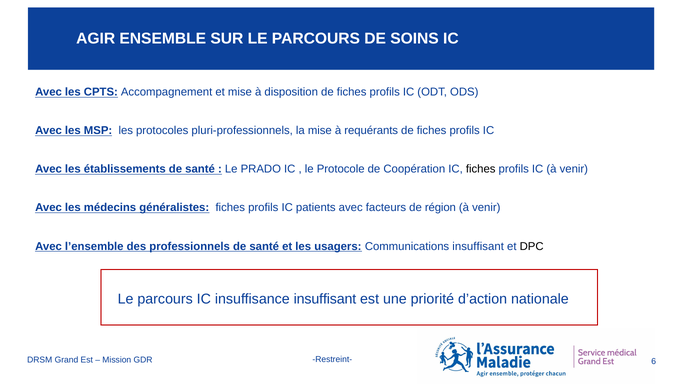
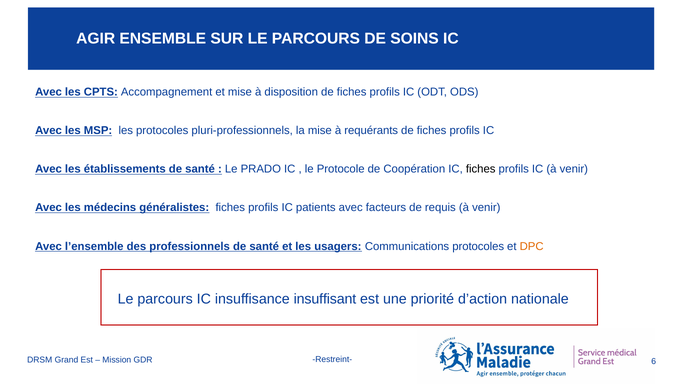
région: région -> requis
Communications insuffisant: insuffisant -> protocoles
DPC colour: black -> orange
